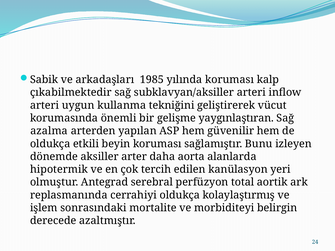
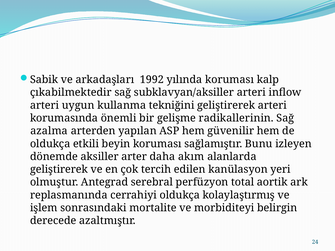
1985: 1985 -> 1992
geliştirerek vücut: vücut -> arteri
yaygınlaştıran: yaygınlaştıran -> radikallerinin
aorta: aorta -> akım
hipotermik at (59, 170): hipotermik -> geliştirerek
